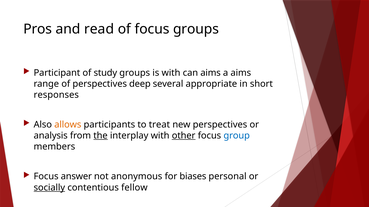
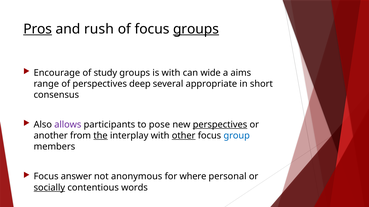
Pros underline: none -> present
read: read -> rush
groups at (196, 29) underline: none -> present
Participant: Participant -> Encourage
can aims: aims -> wide
responses: responses -> consensus
allows colour: orange -> purple
treat: treat -> pose
perspectives at (220, 125) underline: none -> present
analysis: analysis -> another
biases: biases -> where
fellow: fellow -> words
